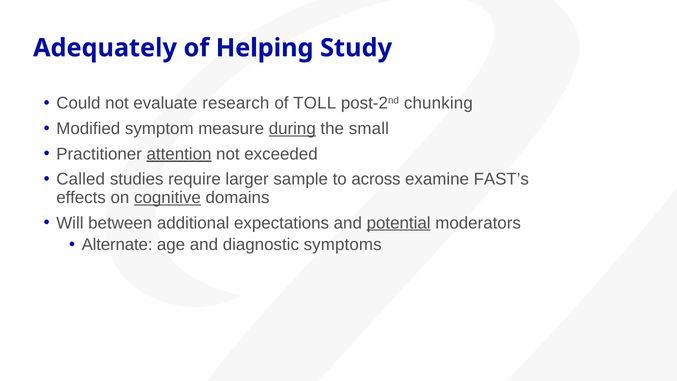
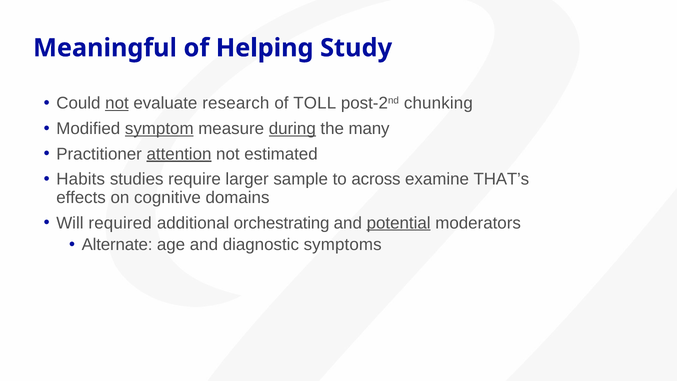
Adequately: Adequately -> Meaningful
not at (117, 103) underline: none -> present
symptom underline: none -> present
small: small -> many
exceeded: exceeded -> estimated
Called: Called -> Habits
FAST’s: FAST’s -> THAT’s
cognitive underline: present -> none
between: between -> required
expectations: expectations -> orchestrating
